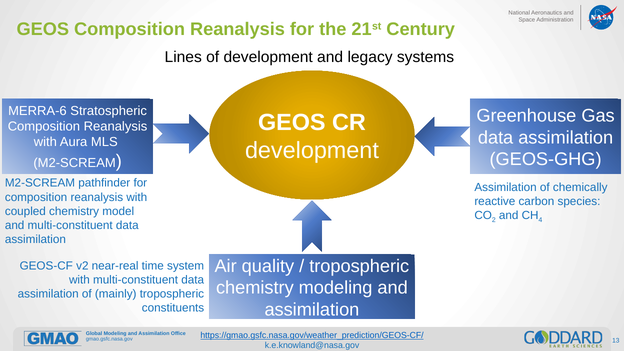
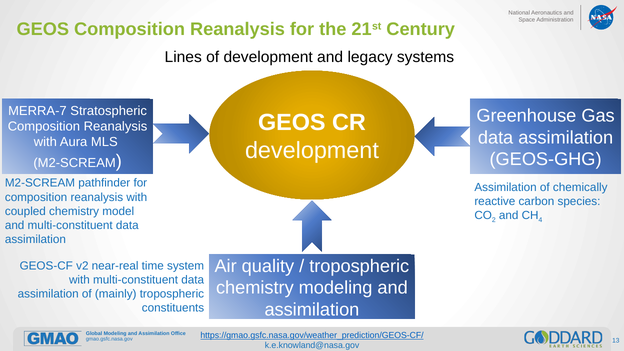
MERRA-6: MERRA-6 -> MERRA-7
